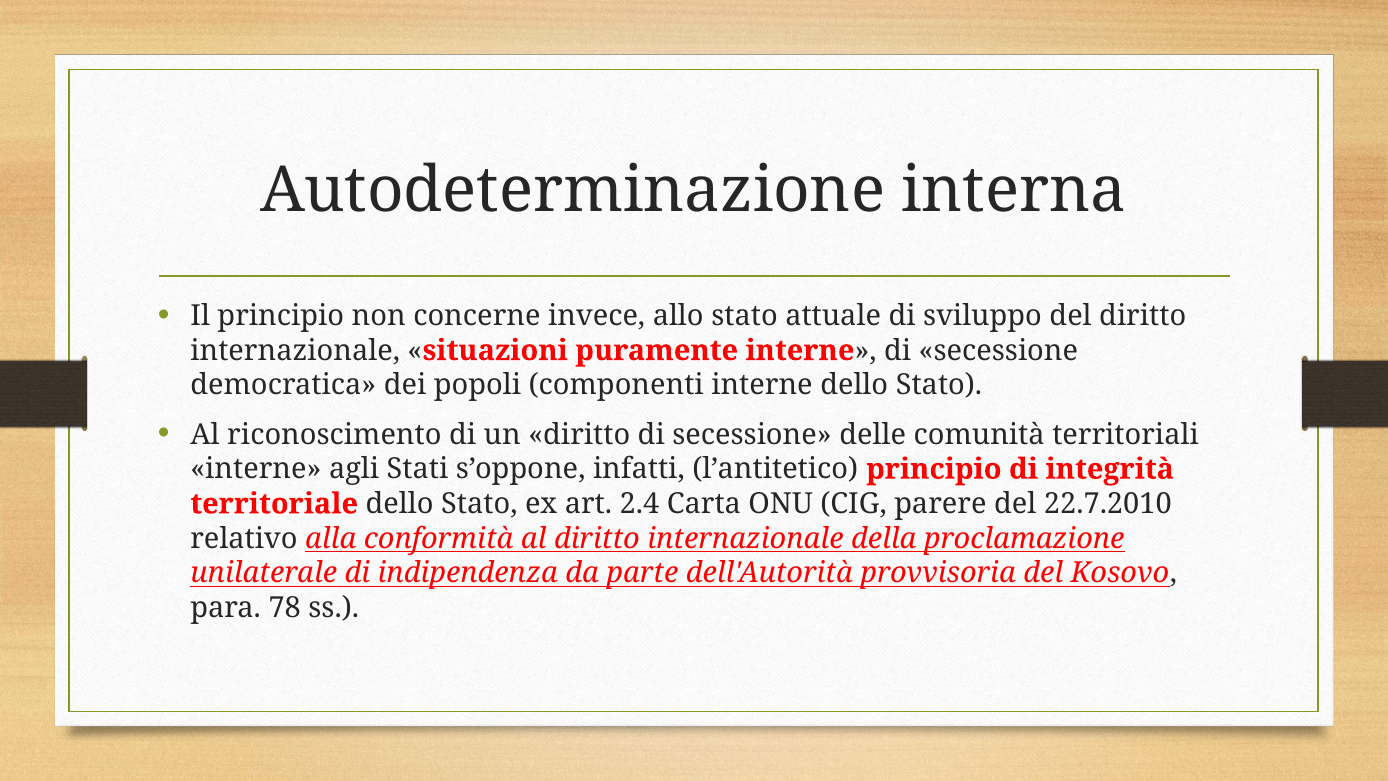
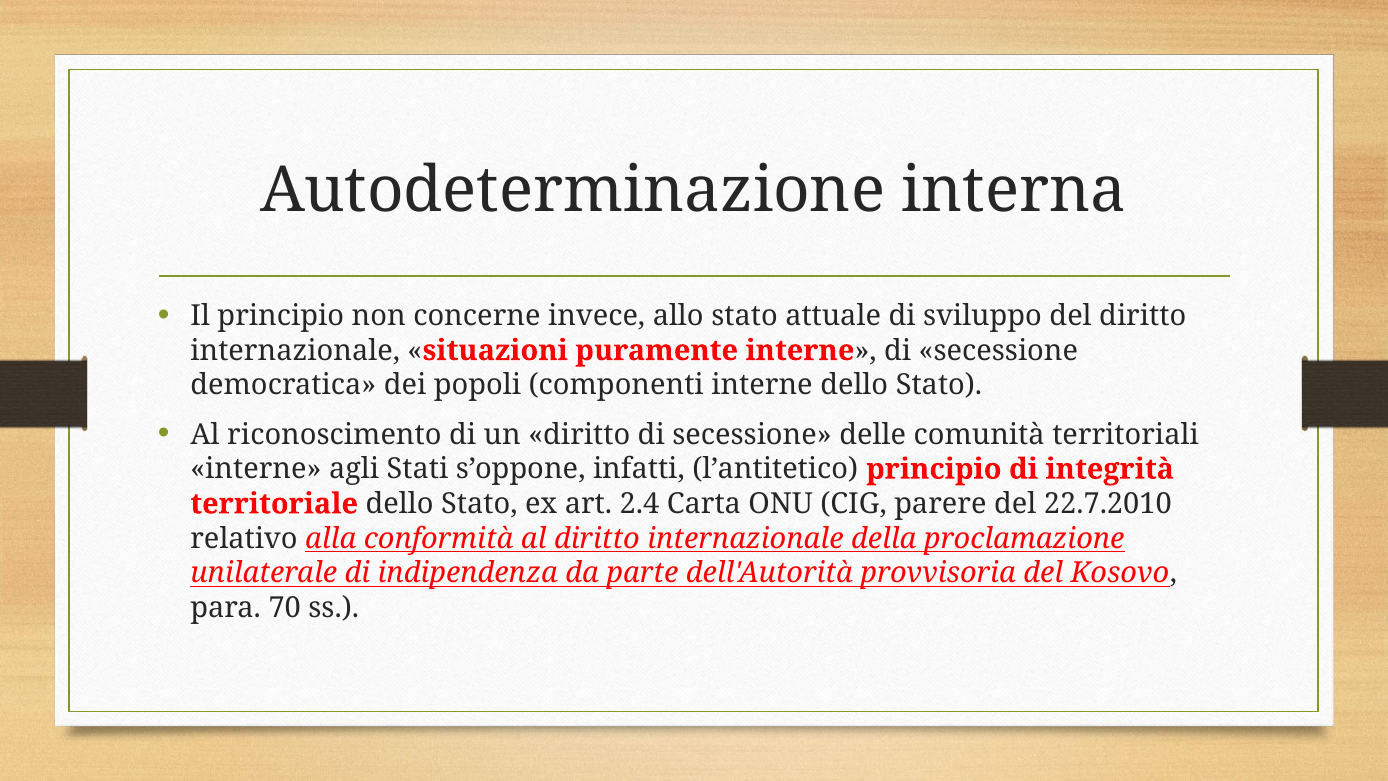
78: 78 -> 70
